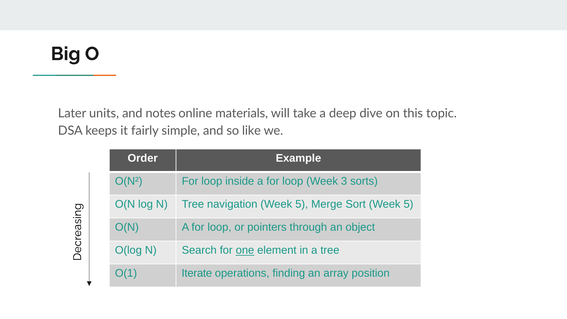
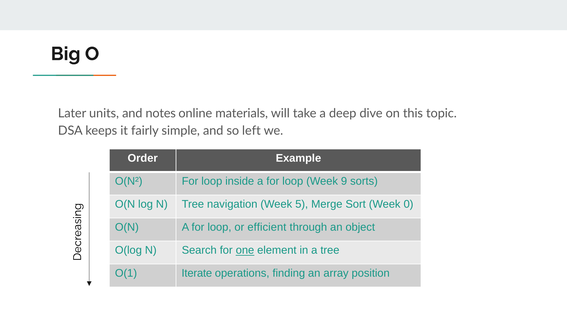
like: like -> left
3: 3 -> 9
Sort Week 5: 5 -> 0
pointers: pointers -> efficient
